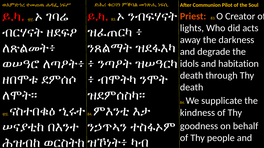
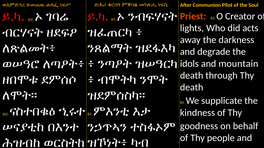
habitation: habitation -> mountain
